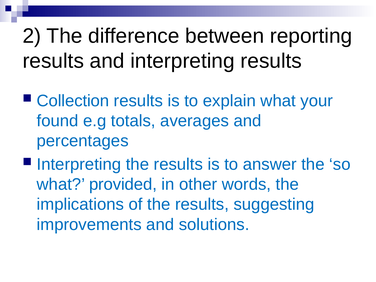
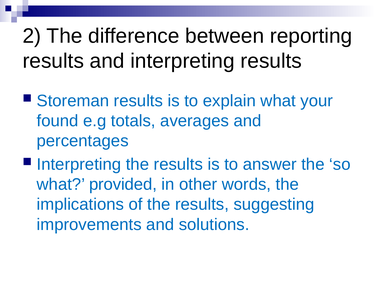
Collection: Collection -> Storeman
